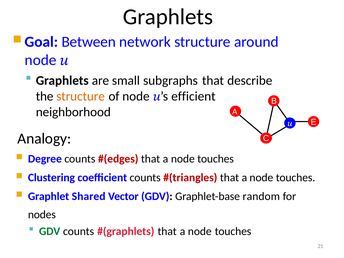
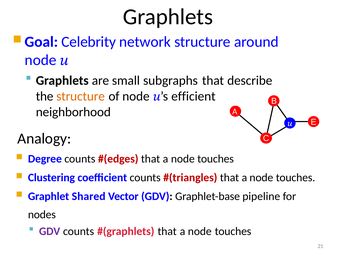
Between: Between -> Celebrity
random: random -> pipeline
GDV at (50, 231) colour: green -> purple
